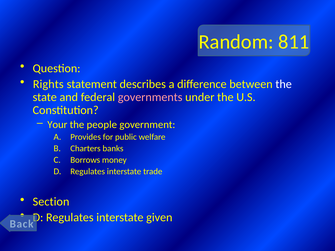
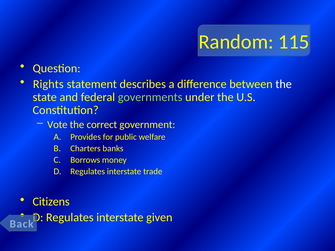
811: 811 -> 115
governments colour: pink -> light green
Your: Your -> Vote
people: people -> correct
Section: Section -> Citizens
